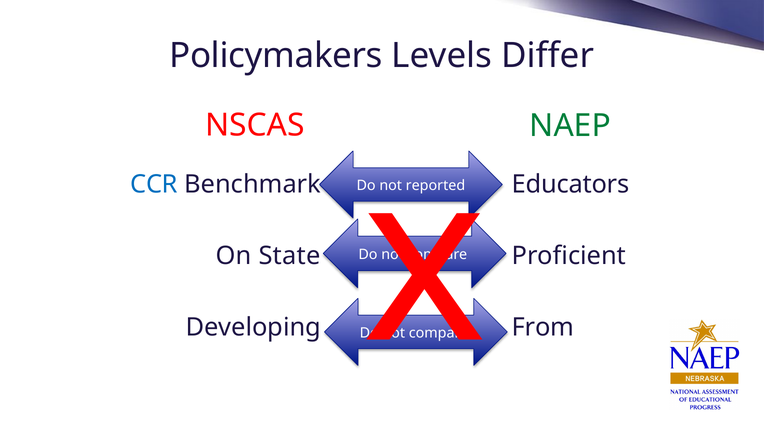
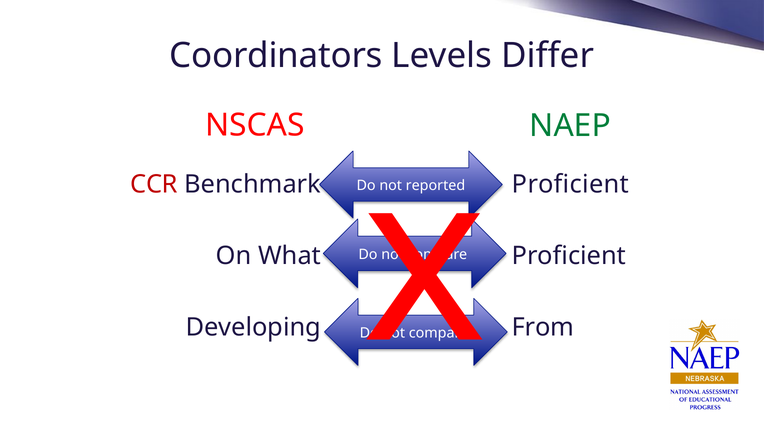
Policymakers: Policymakers -> Coordinators
CCR colour: blue -> red
Educators at (571, 184): Educators -> Proficient
State: State -> What
